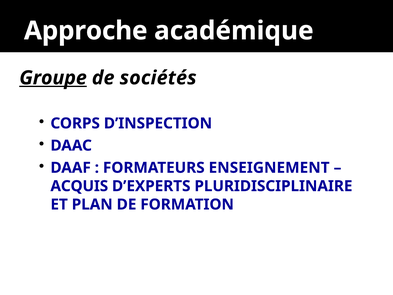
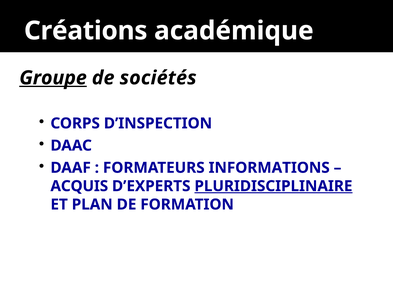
Approche: Approche -> Créations
ENSEIGNEMENT: ENSEIGNEMENT -> INFORMATIONS
PLURIDISCIPLINAIRE underline: none -> present
